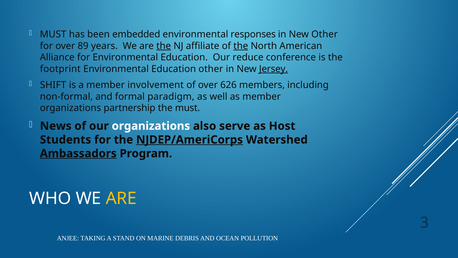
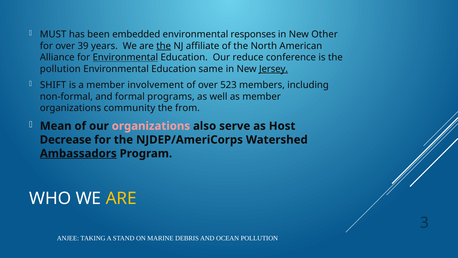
89: 89 -> 39
the at (241, 46) underline: present -> none
Environmental at (125, 57) underline: none -> present
footprint at (60, 69): footprint -> pollution
Education other: other -> same
626: 626 -> 523
paradigm: paradigm -> programs
partnership: partnership -> community
the must: must -> from
News: News -> Mean
organizations at (151, 126) colour: white -> pink
Students: Students -> Decrease
NJDEP/AmeriCorps underline: present -> none
